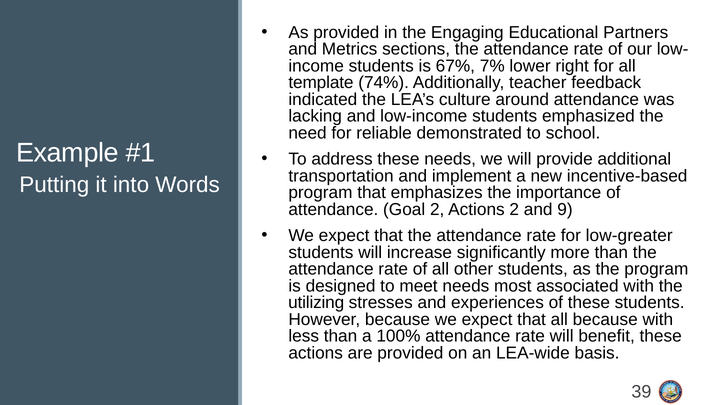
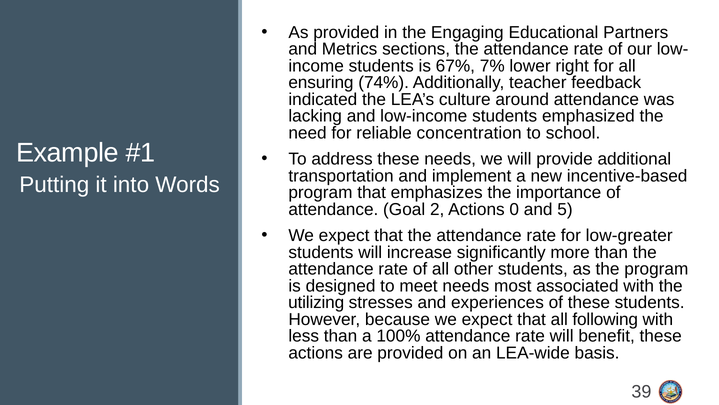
template: template -> ensuring
demonstrated: demonstrated -> concentration
Actions 2: 2 -> 0
9: 9 -> 5
all because: because -> following
